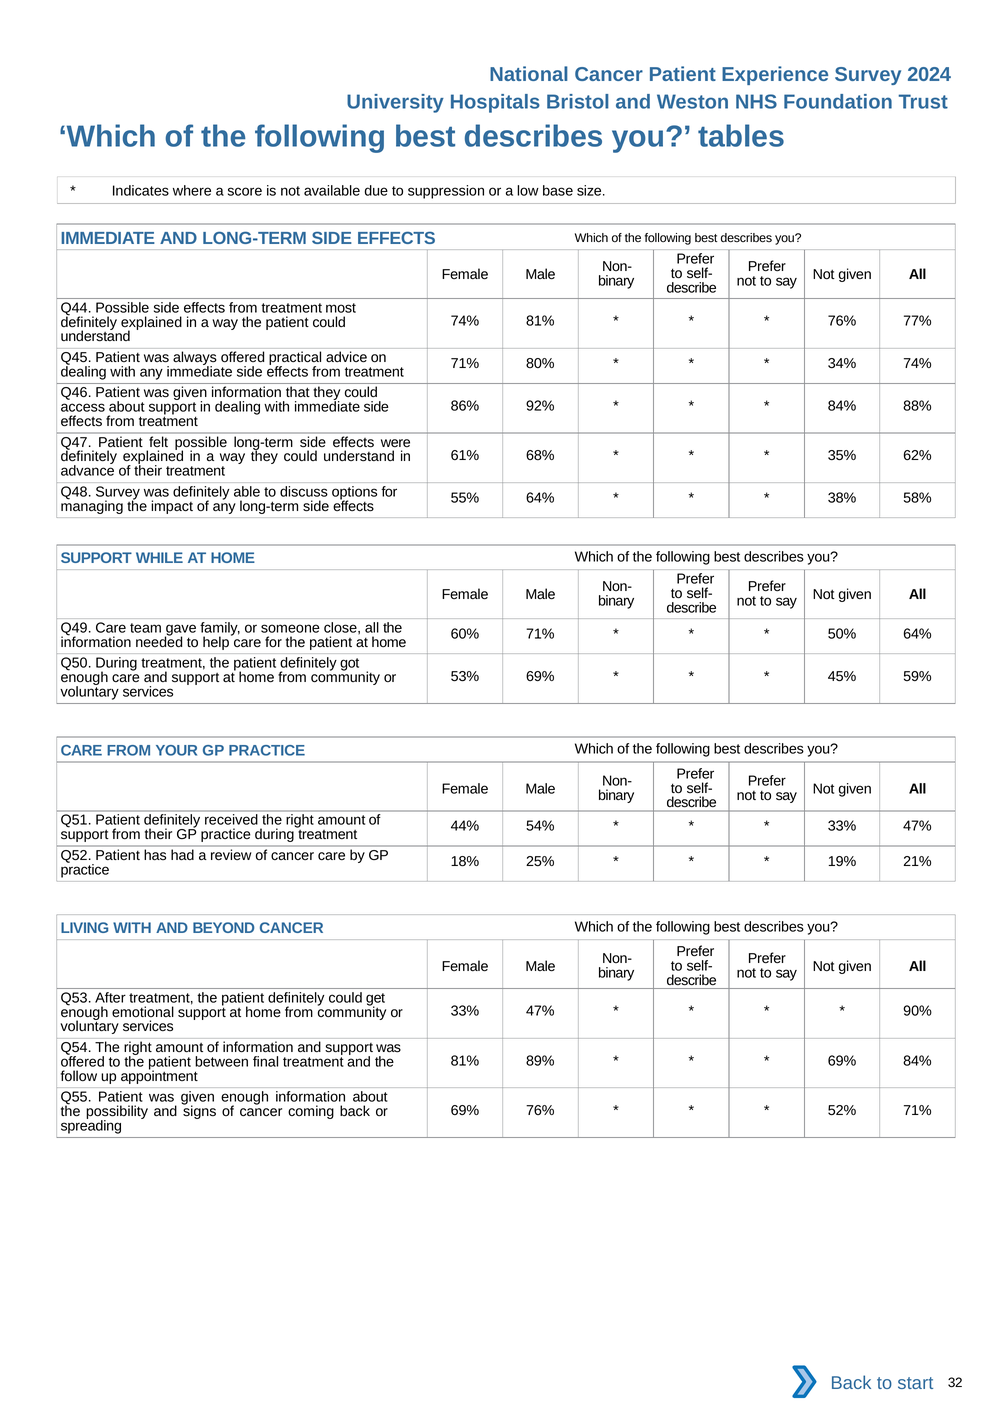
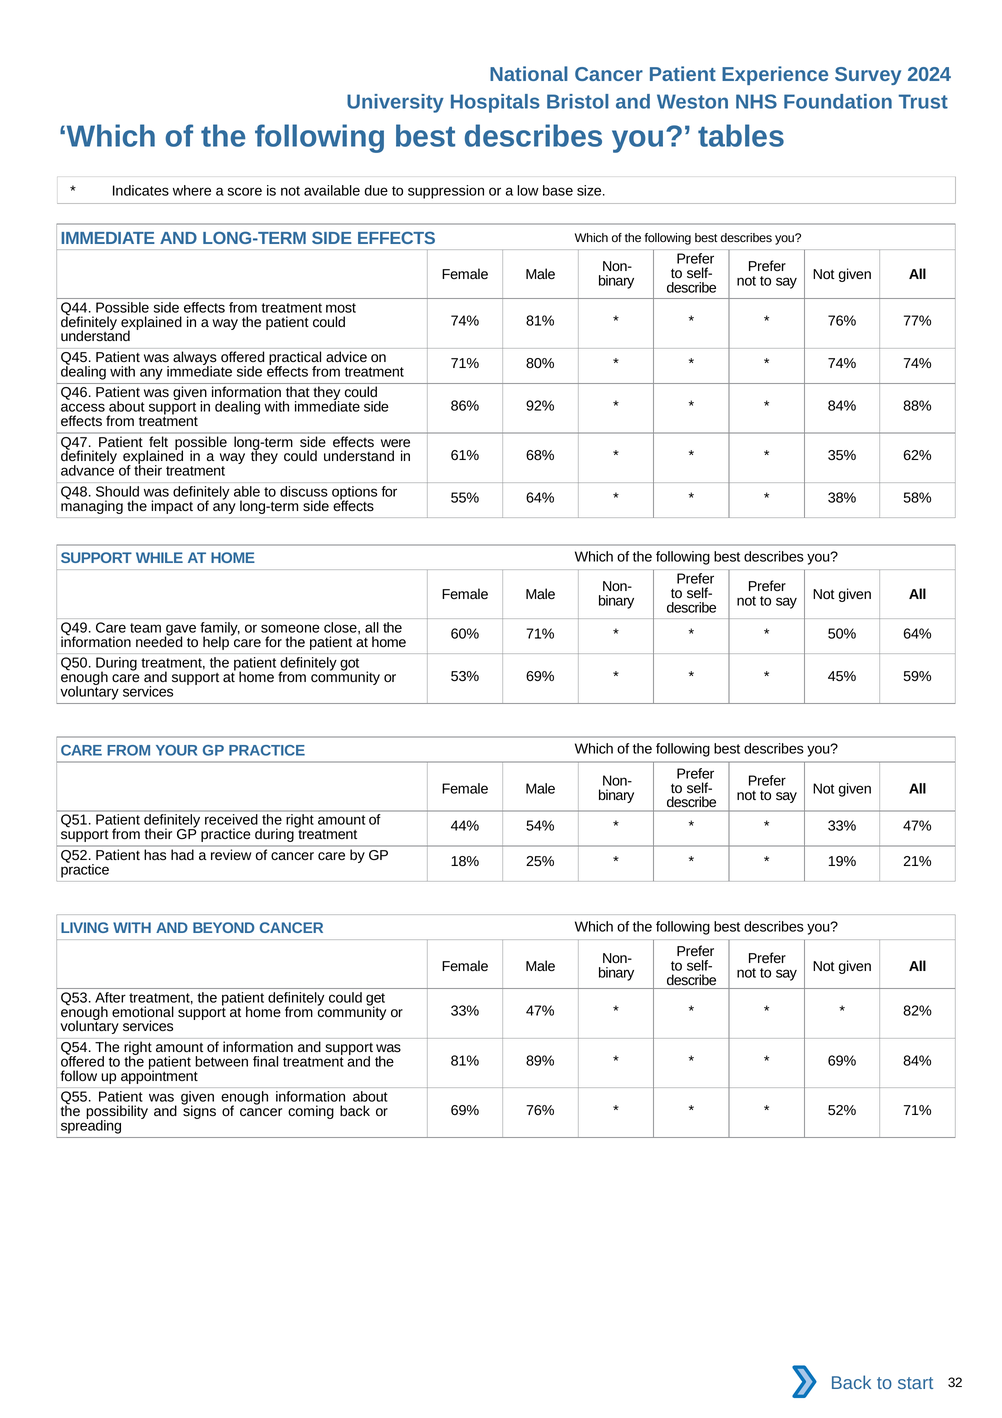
34% at (842, 364): 34% -> 74%
Q48 Survey: Survey -> Should
90%: 90% -> 82%
